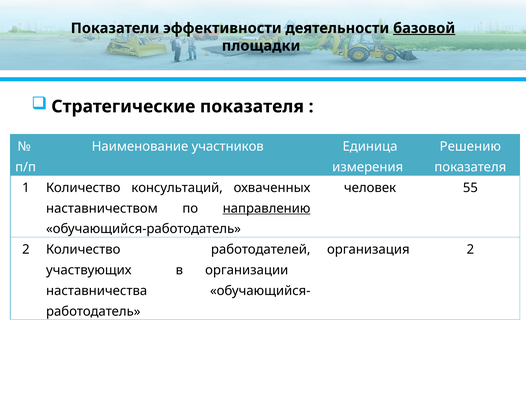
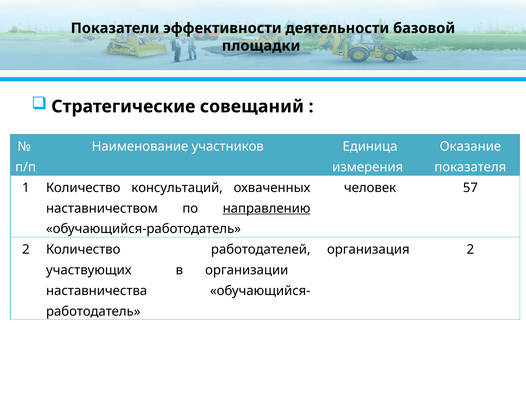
базовой underline: present -> none
Стратегические показателя: показателя -> совещаний
Решению: Решению -> Оказание
55: 55 -> 57
